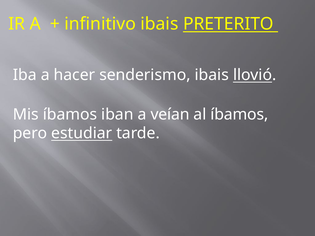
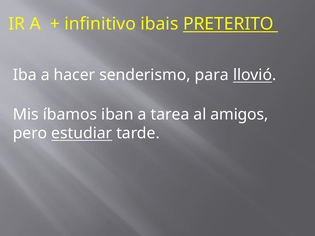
senderismo ibais: ibais -> para
veían: veían -> tarea
al íbamos: íbamos -> amigos
